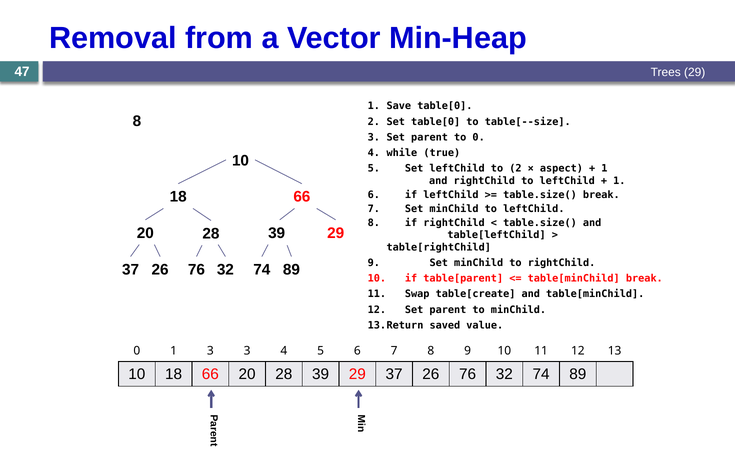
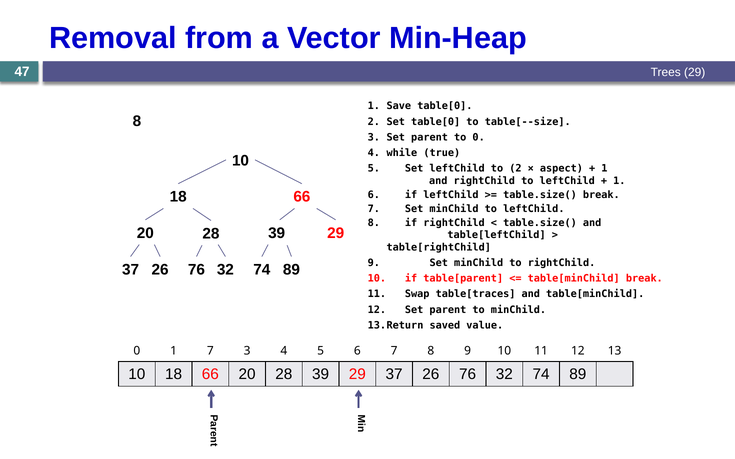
table[create: table[create -> table[traces
1 3: 3 -> 7
